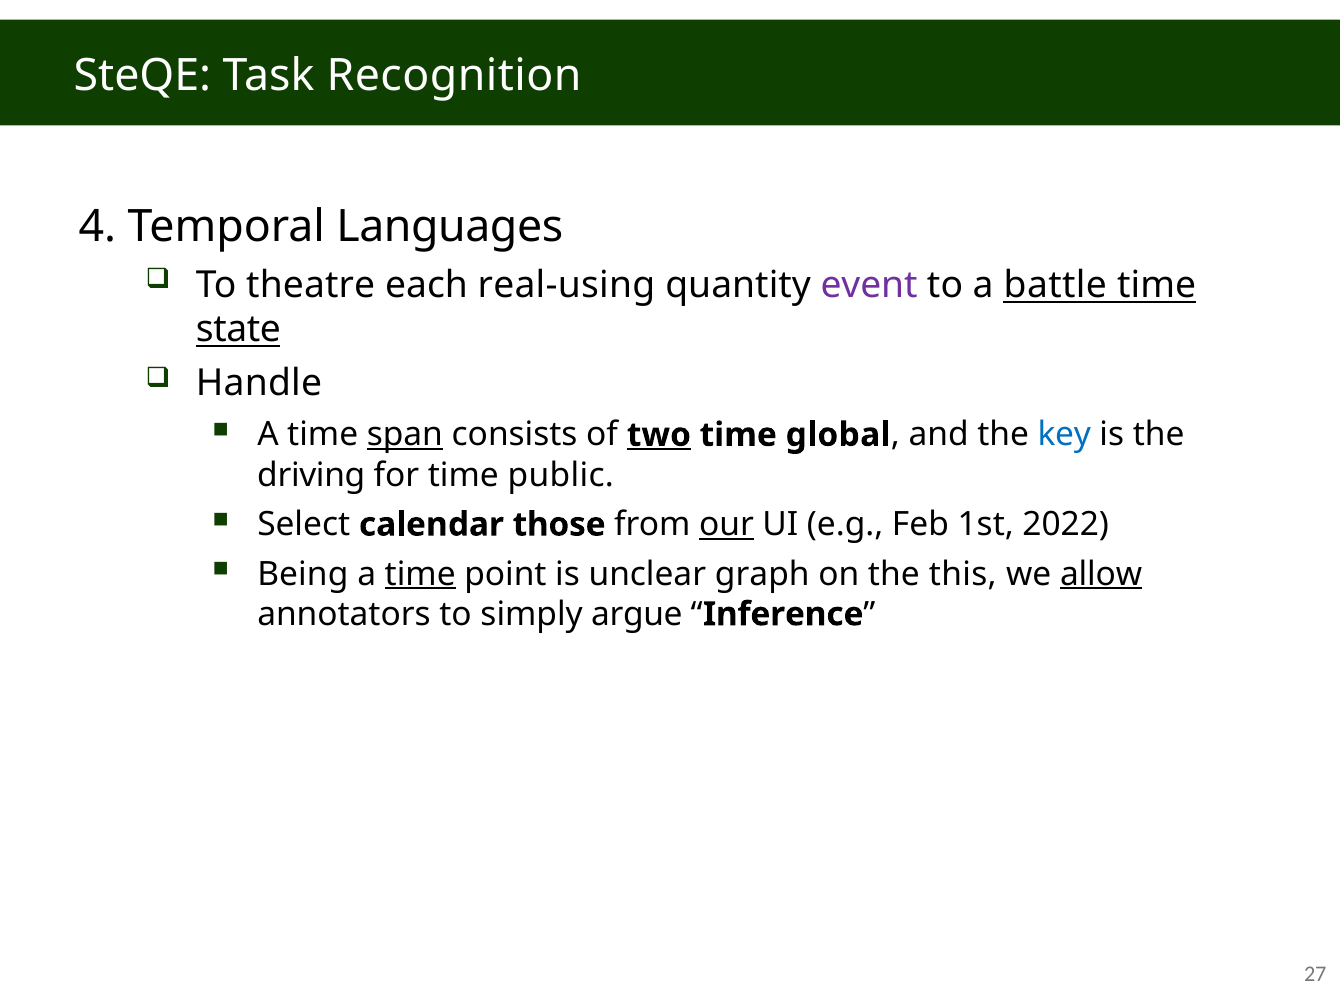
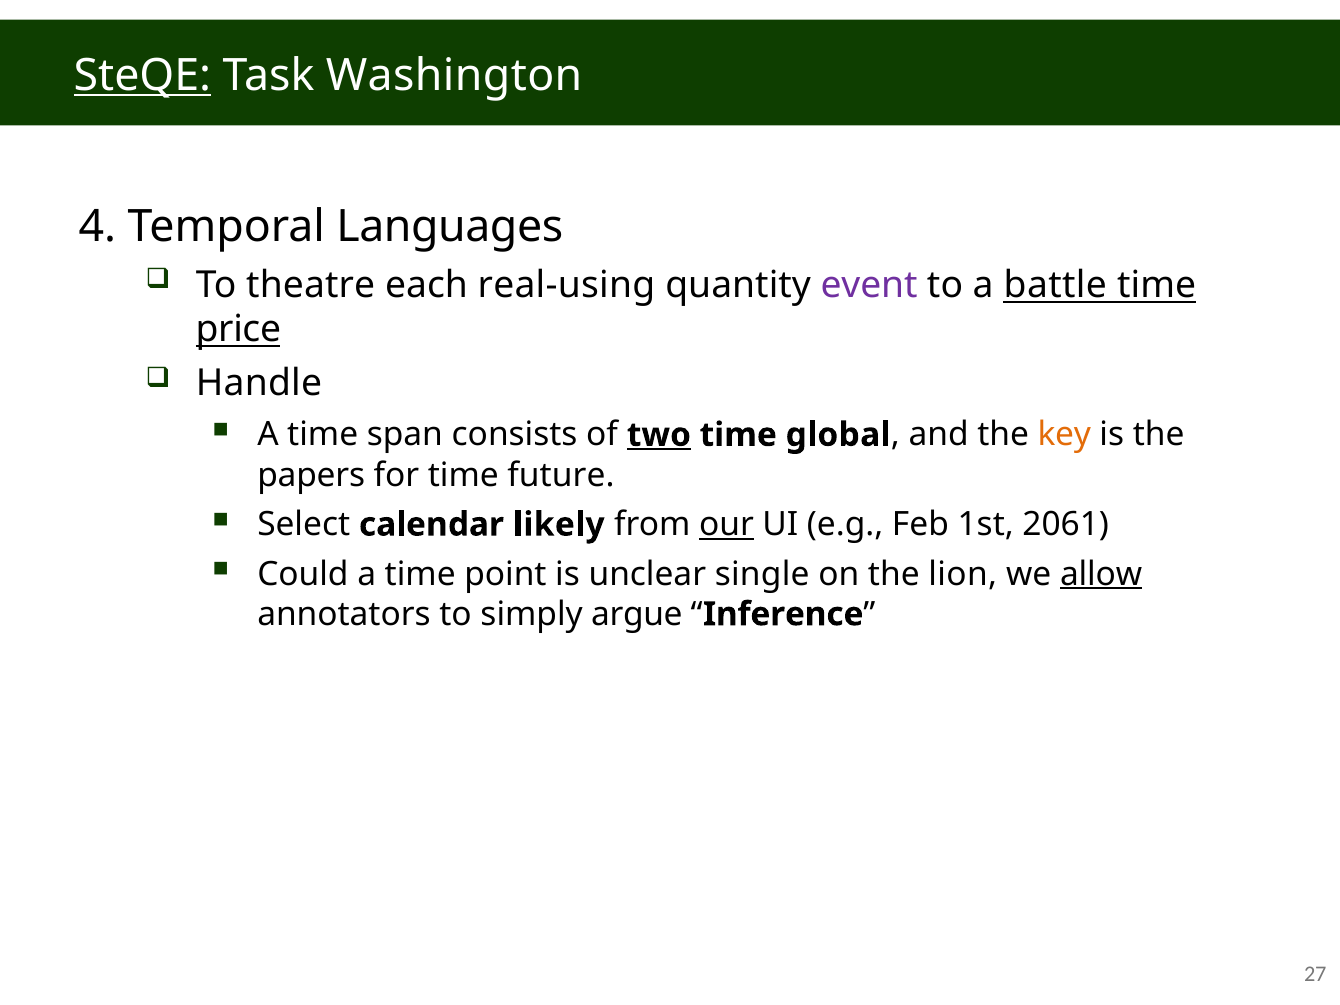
SteQE underline: none -> present
Recognition: Recognition -> Washington
state: state -> price
span underline: present -> none
key colour: blue -> orange
driving: driving -> papers
public: public -> future
those: those -> likely
2022: 2022 -> 2061
Being: Being -> Could
time at (420, 574) underline: present -> none
graph: graph -> single
this: this -> lion
